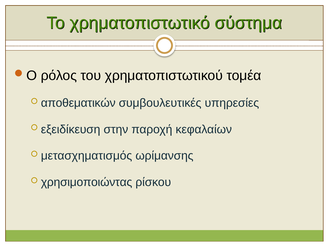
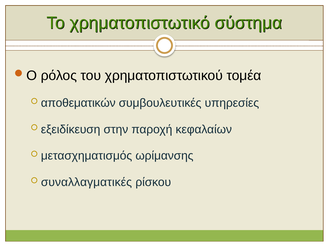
χρησιμοποιώντας: χρησιμοποιώντας -> συναλλαγματικές
